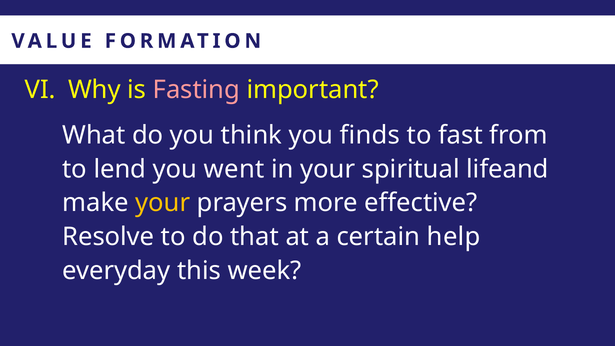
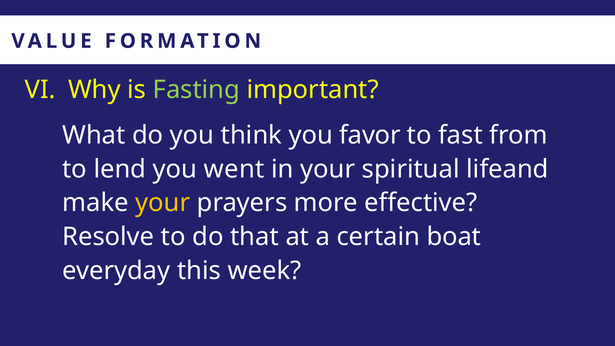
Fasting colour: pink -> light green
finds: finds -> favor
help: help -> boat
